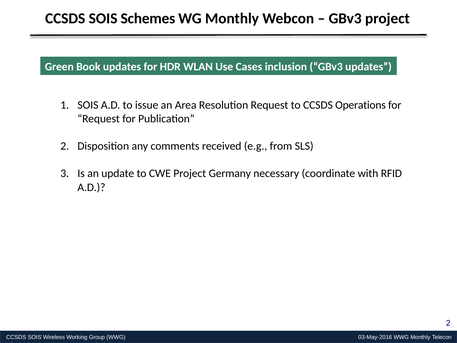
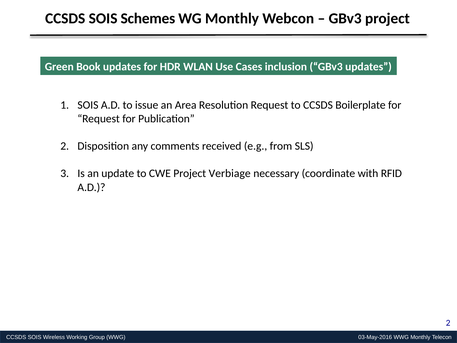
Operations: Operations -> Boilerplate
Germany: Germany -> Verbiage
